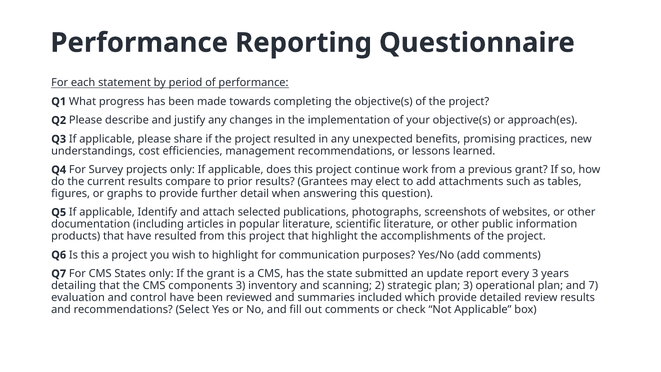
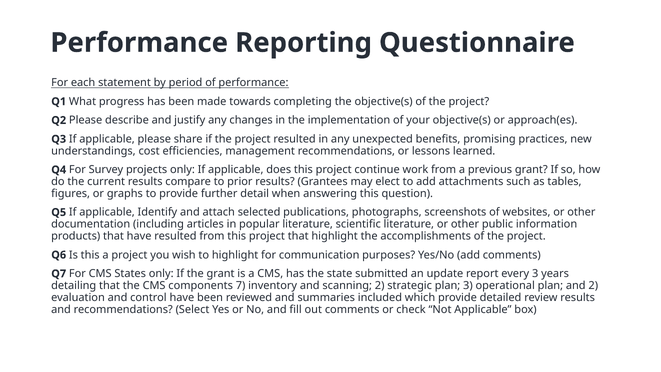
components 3: 3 -> 7
and 7: 7 -> 2
